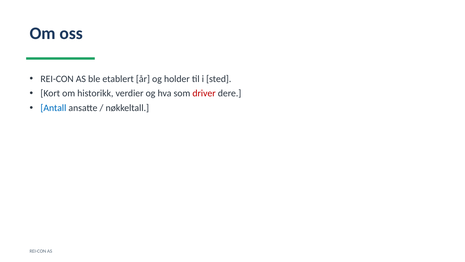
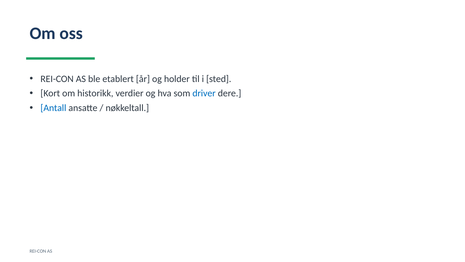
driver colour: red -> blue
